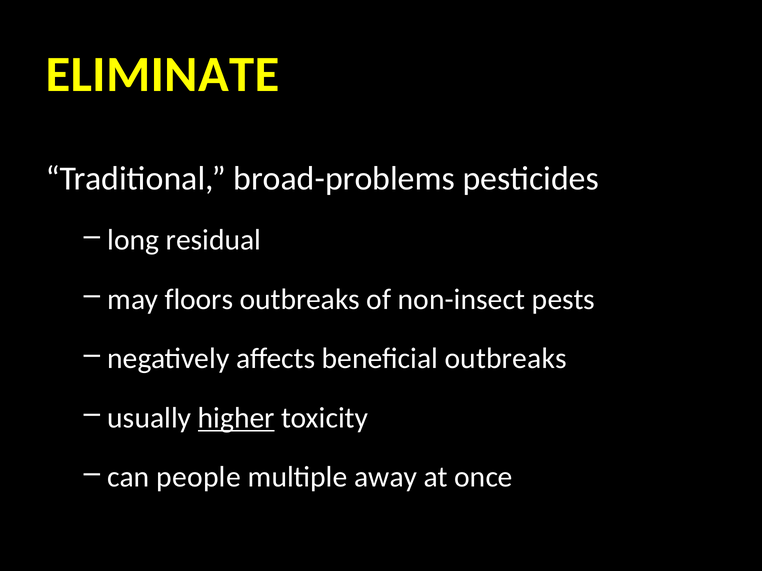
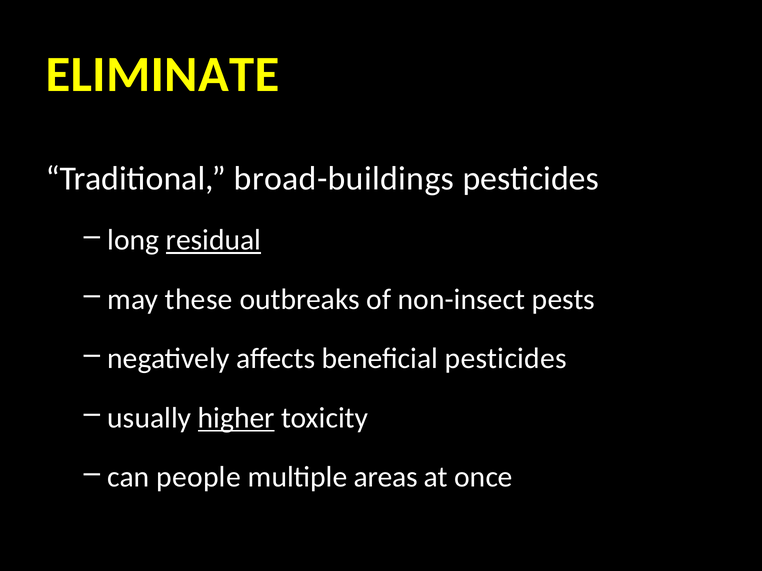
broad-problems: broad-problems -> broad-buildings
residual underline: none -> present
floors: floors -> these
beneficial outbreaks: outbreaks -> pesticides
away: away -> areas
